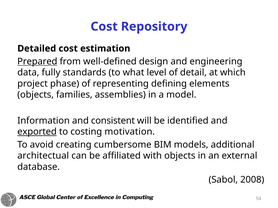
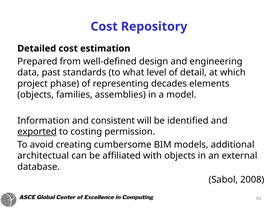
Prepared underline: present -> none
fully: fully -> past
defining: defining -> decades
motivation: motivation -> permission
